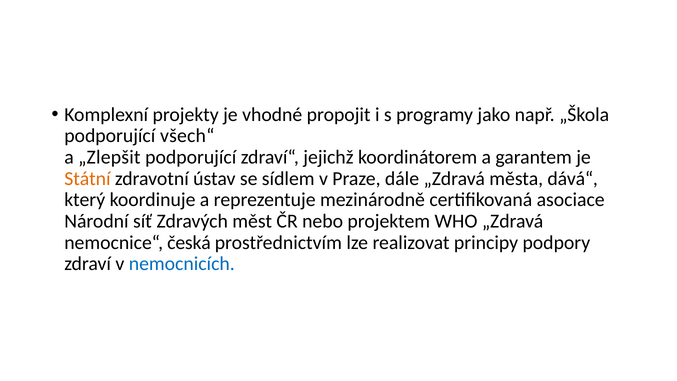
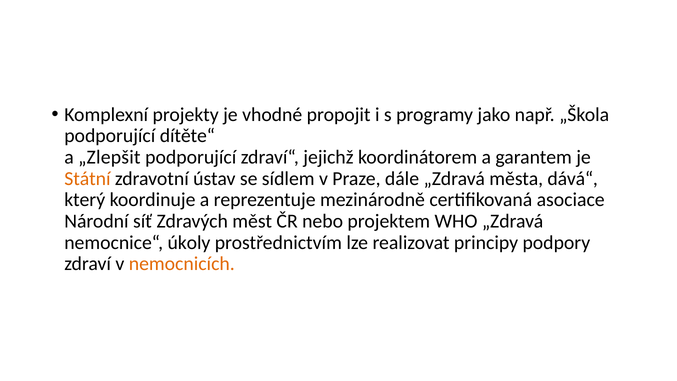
všech“: všech“ -> dítěte“
česká: česká -> úkoly
nemocnicích colour: blue -> orange
